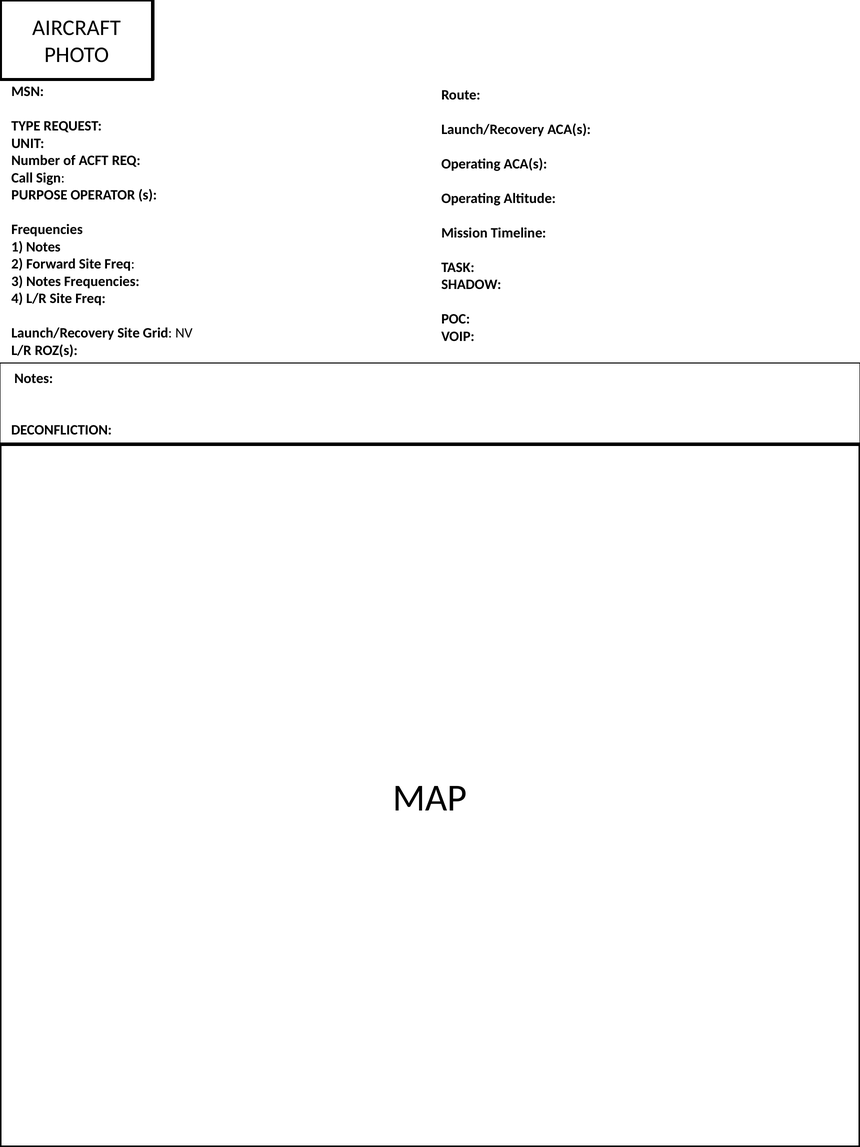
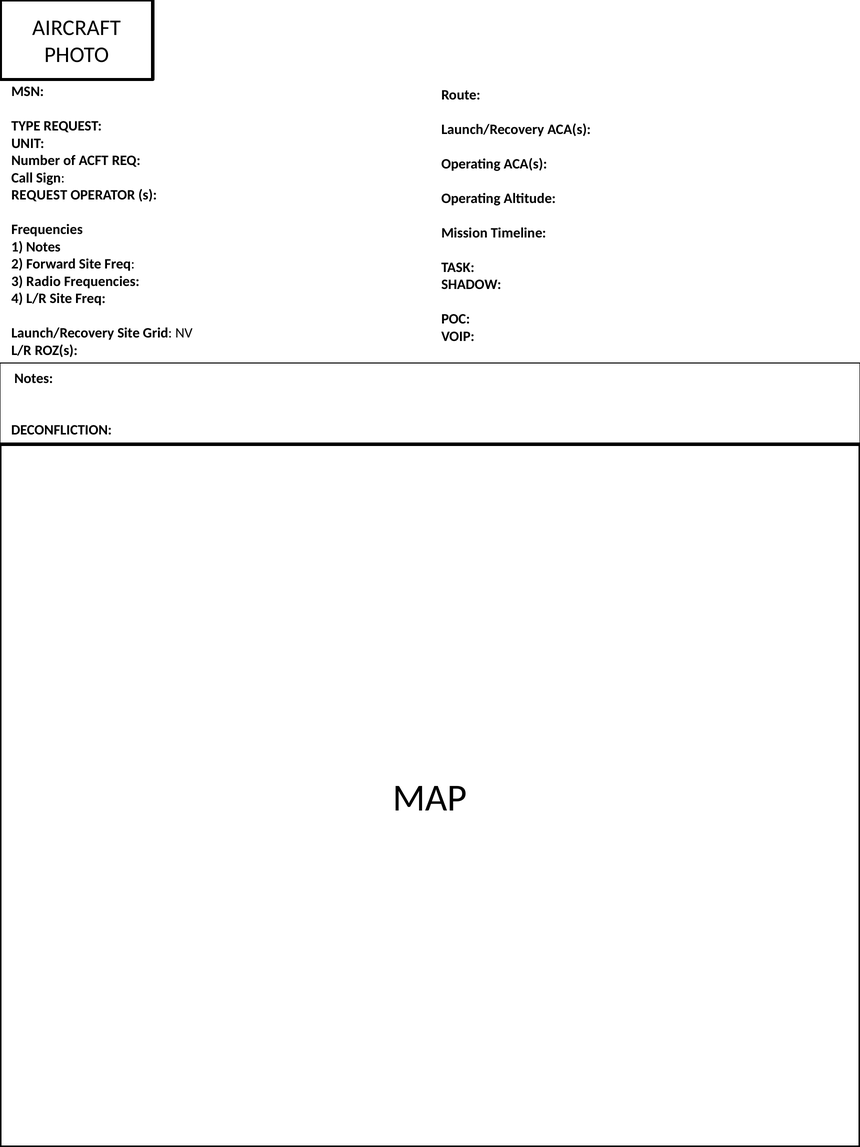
PURPOSE at (39, 195): PURPOSE -> REQUEST
3 Notes: Notes -> Radio
